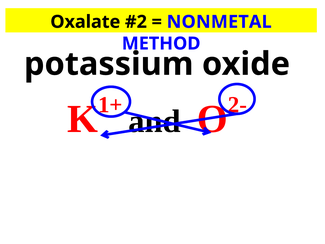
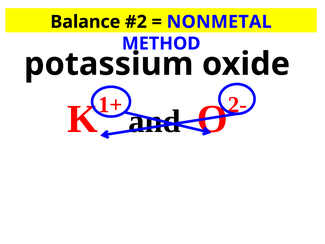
Oxalate: Oxalate -> Balance
